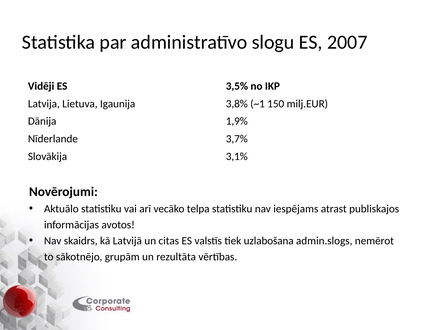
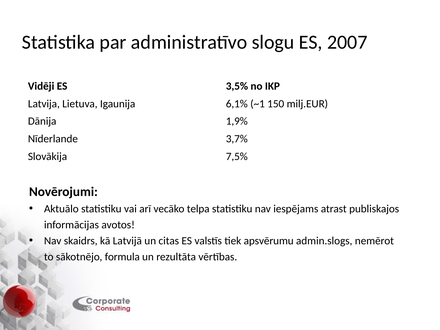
3,8%: 3,8% -> 6,1%
3,1%: 3,1% -> 7,5%
uzlabošana: uzlabošana -> apsvērumu
grupām: grupām -> formula
